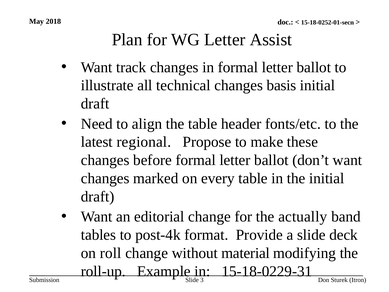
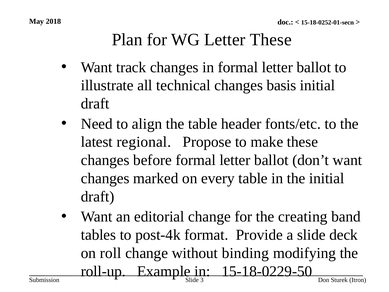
Letter Assist: Assist -> These
actually: actually -> creating
material: material -> binding
15-18-0229-31: 15-18-0229-31 -> 15-18-0229-50
